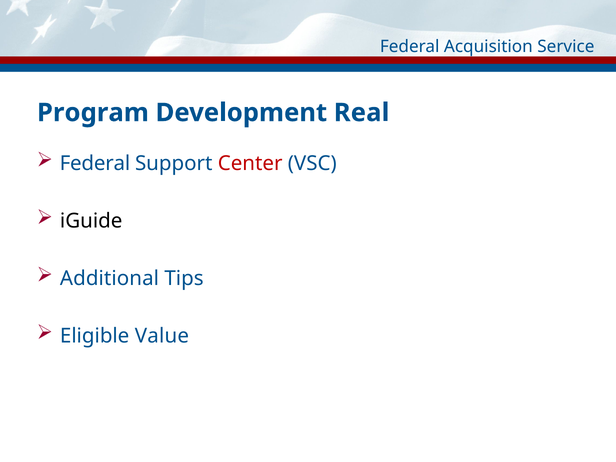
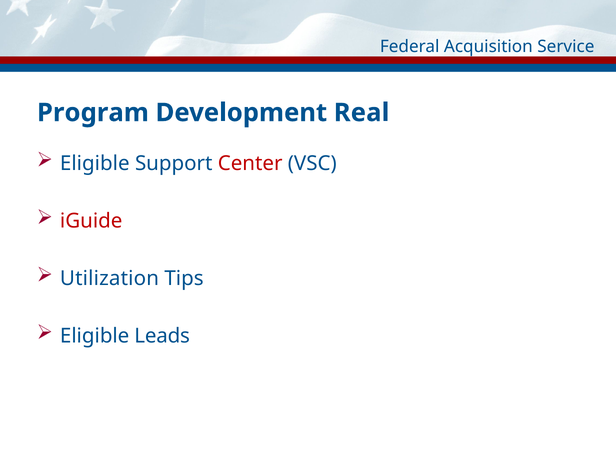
Federal at (95, 163): Federal -> Eligible
iGuide colour: black -> red
Additional: Additional -> Utilization
Value: Value -> Leads
